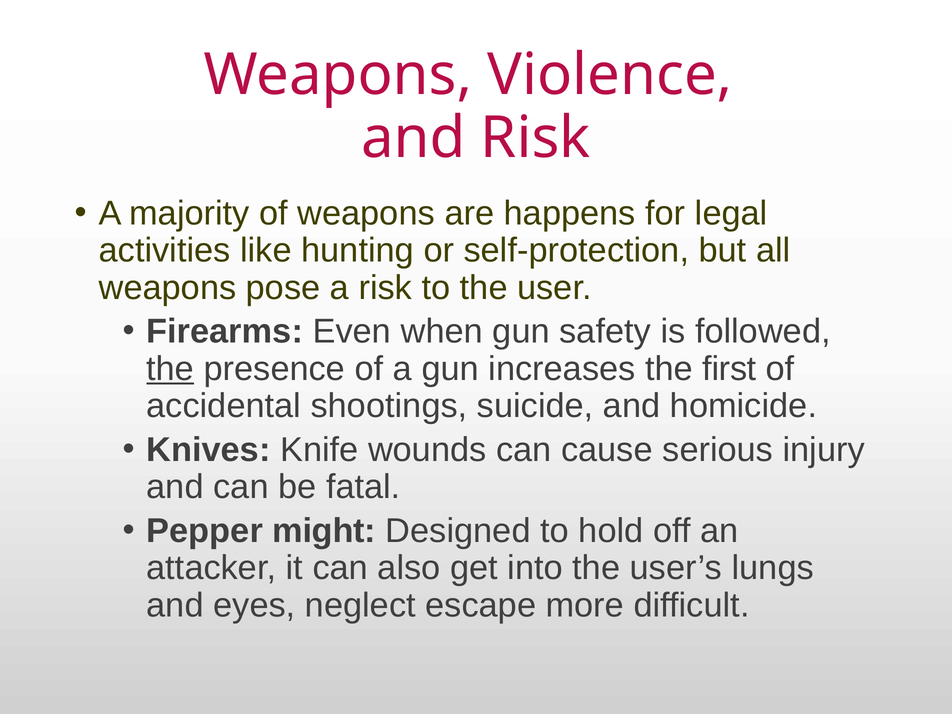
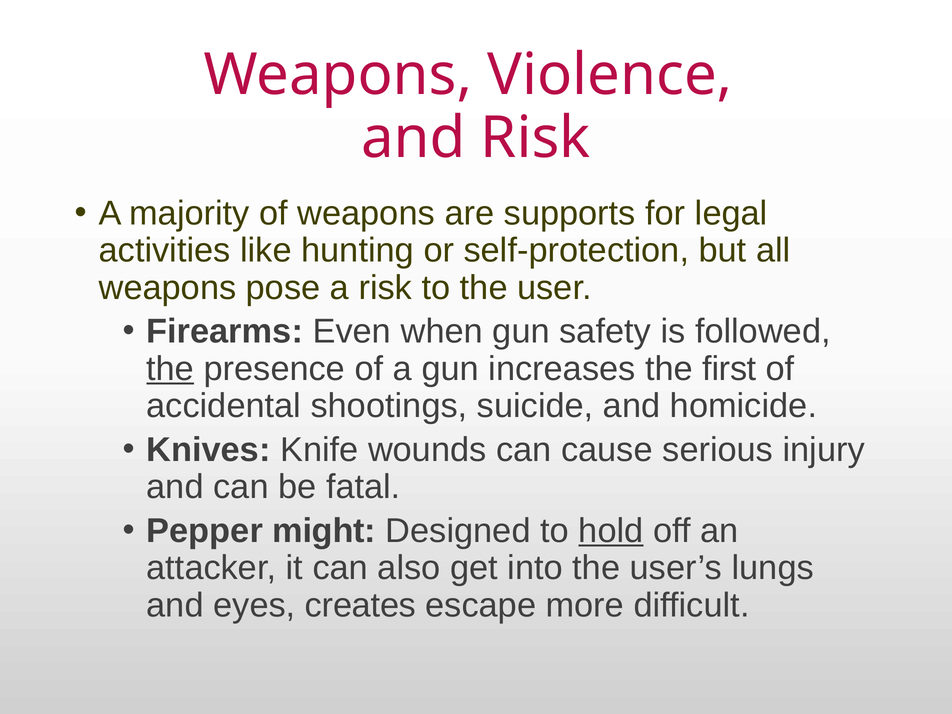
happens: happens -> supports
hold underline: none -> present
neglect: neglect -> creates
